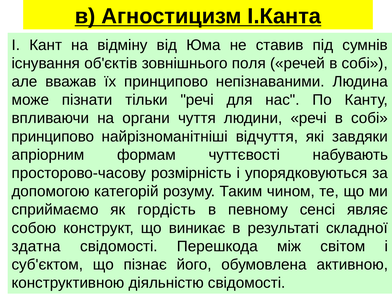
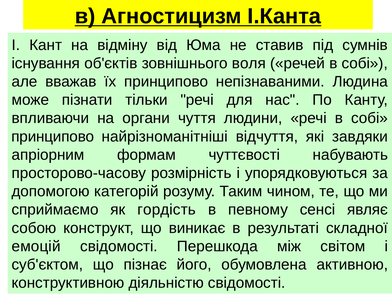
поля: поля -> воля
здатна: здатна -> емоцій
